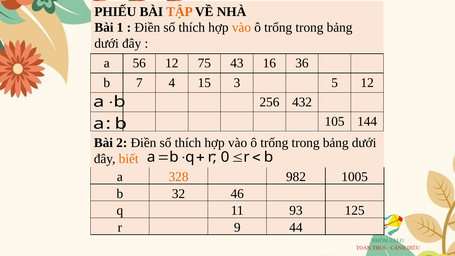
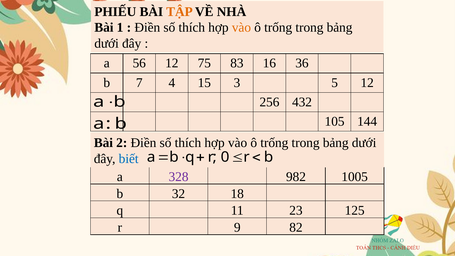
43: 43 -> 83
biết colour: orange -> blue
328 colour: orange -> purple
46: 46 -> 18
93: 93 -> 23
44: 44 -> 82
